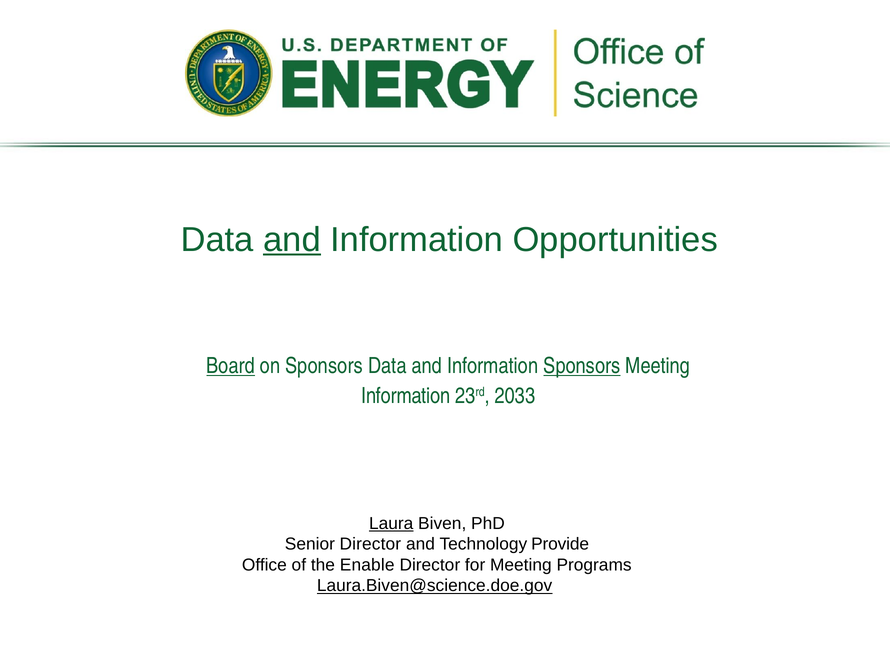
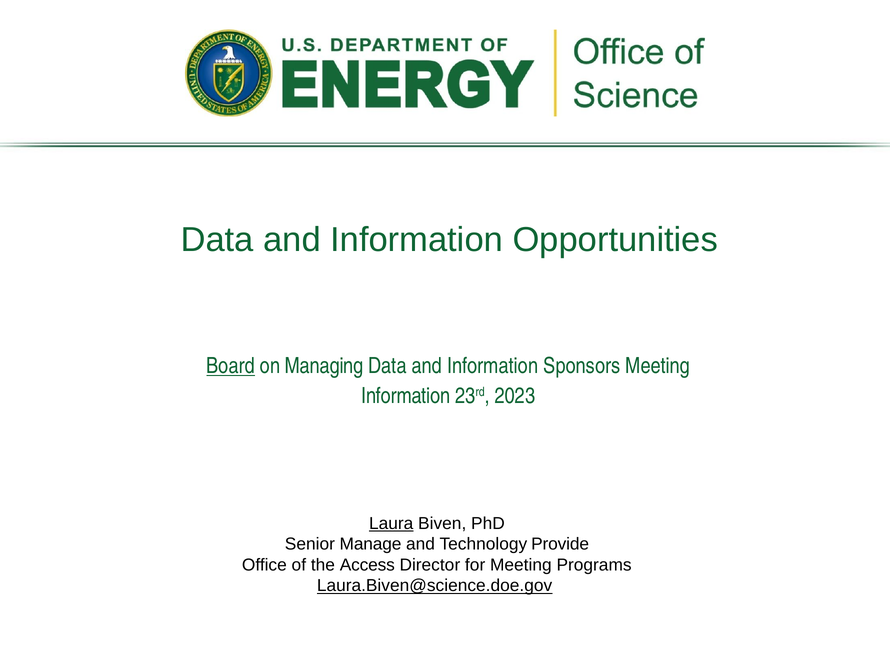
and at (292, 240) underline: present -> none
on Sponsors: Sponsors -> Managing
Sponsors at (582, 366) underline: present -> none
2033: 2033 -> 2023
Senior Director: Director -> Manage
Enable: Enable -> Access
